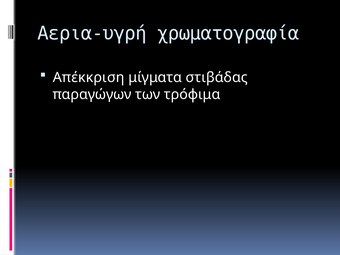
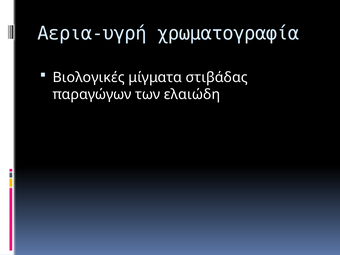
Απέκκριση: Απέκκριση -> Βιολογικές
τρόφιμα: τρόφιμα -> ελαιώδη
